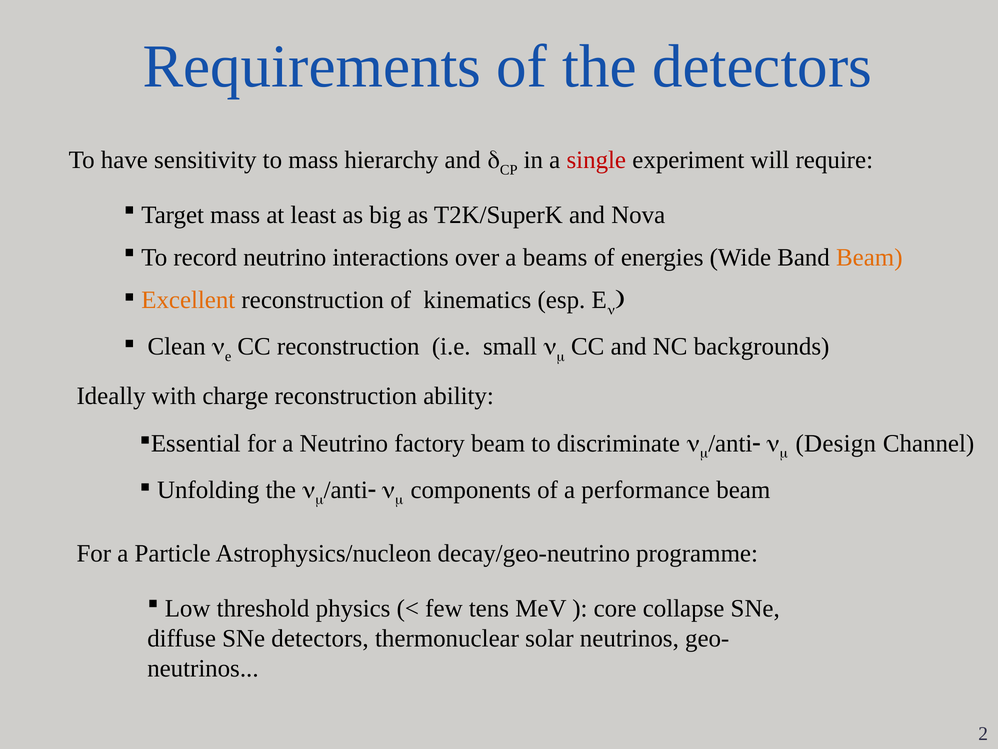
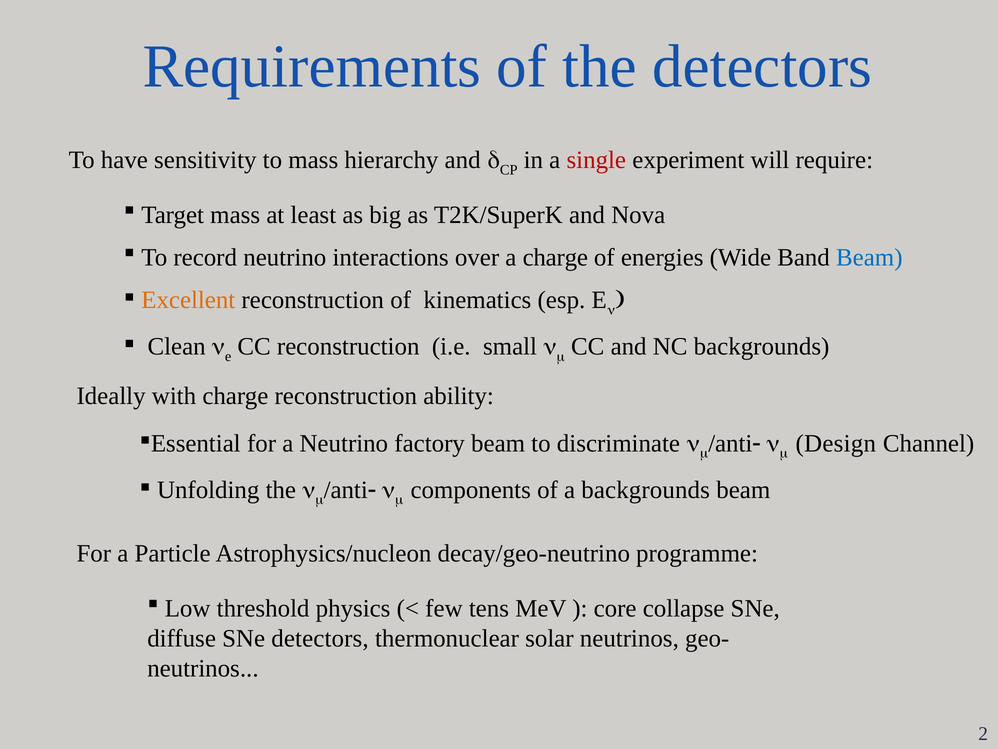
a beams: beams -> charge
Beam at (869, 257) colour: orange -> blue
a performance: performance -> backgrounds
